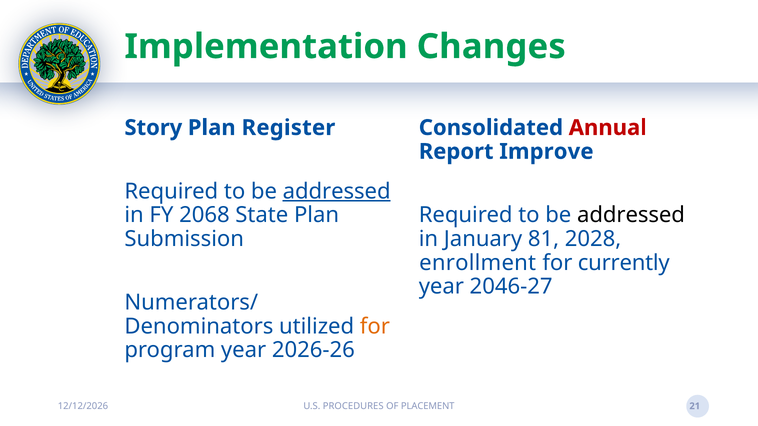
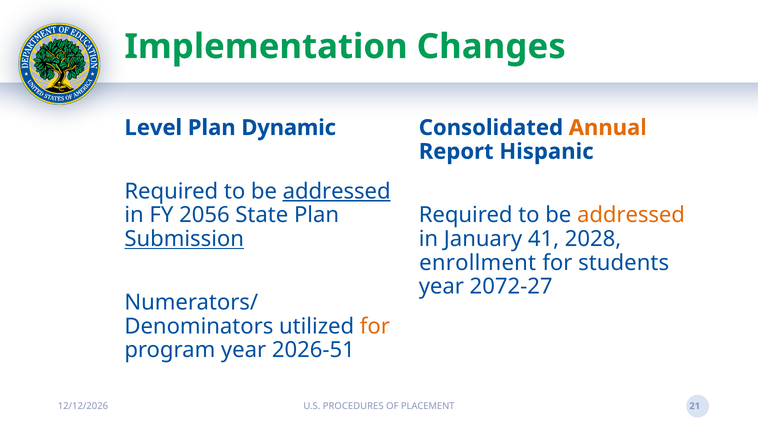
Story: Story -> Level
Register: Register -> Dynamic
Annual colour: red -> orange
Improve: Improve -> Hispanic
2068: 2068 -> 2056
addressed at (631, 215) colour: black -> orange
Submission underline: none -> present
81: 81 -> 41
currently: currently -> students
2046-27: 2046-27 -> 2072-27
2026-26: 2026-26 -> 2026-51
